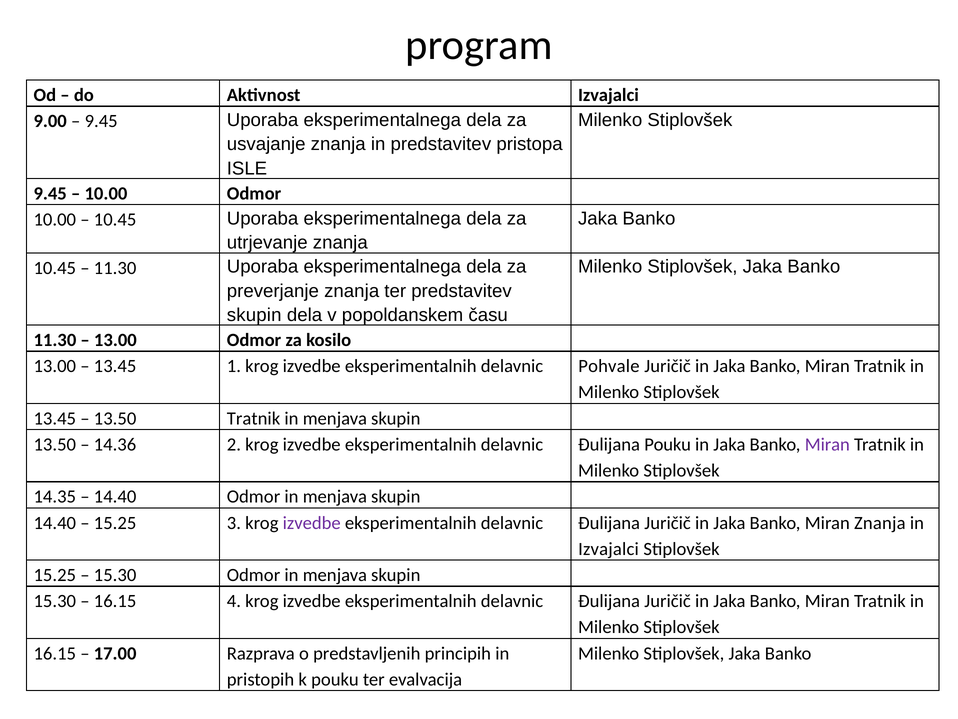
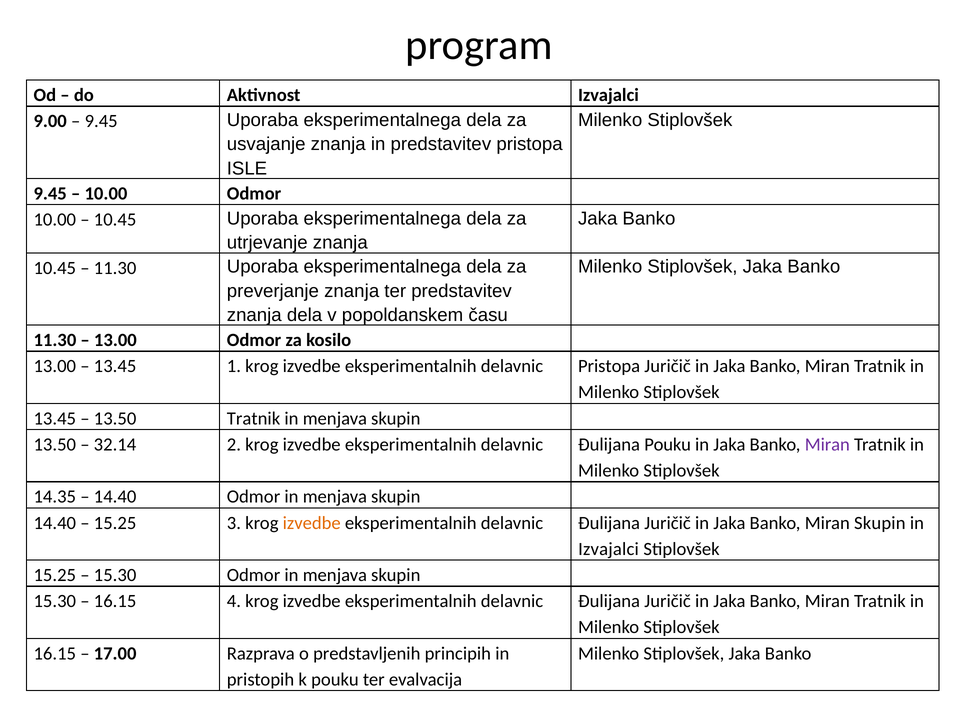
skupin at (254, 315): skupin -> znanja
delavnic Pohvale: Pohvale -> Pristopa
14.36: 14.36 -> 32.14
izvedbe at (312, 523) colour: purple -> orange
Miran Znanja: Znanja -> Skupin
